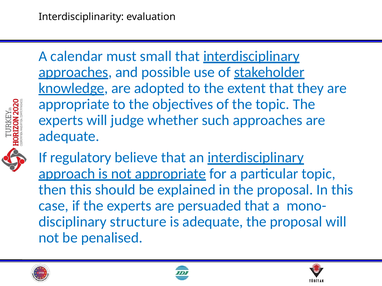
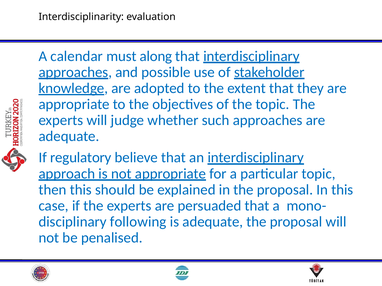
small: small -> along
structure: structure -> following
